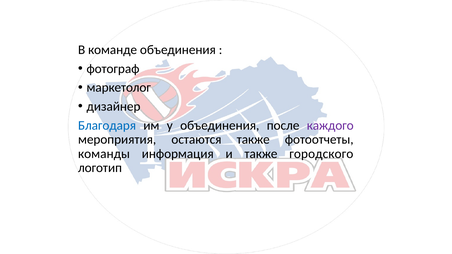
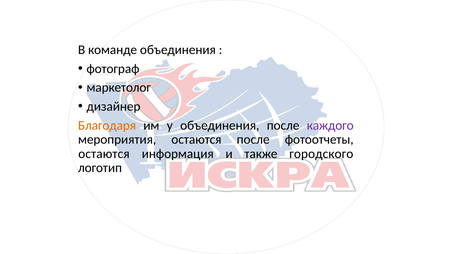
Благодаря colour: blue -> orange
остаются также: также -> после
команды at (104, 154): команды -> остаются
